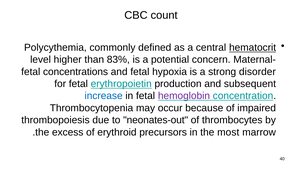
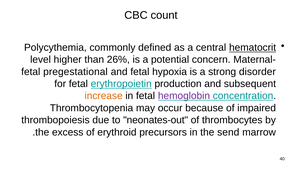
83%: 83% -> 26%
concentrations: concentrations -> pregestational
increase colour: blue -> orange
most: most -> send
